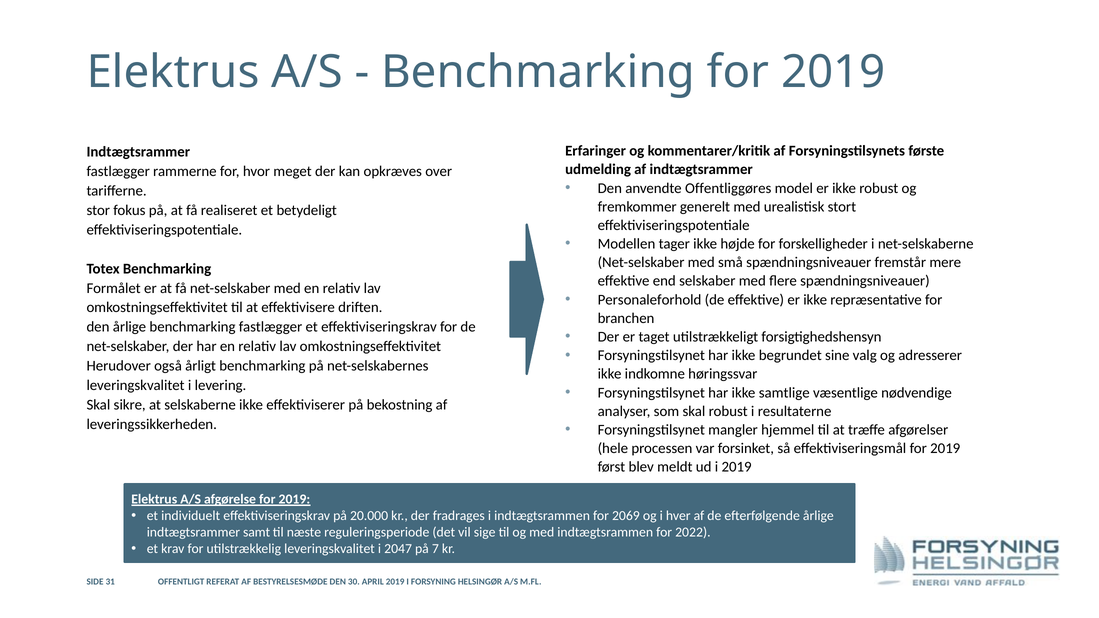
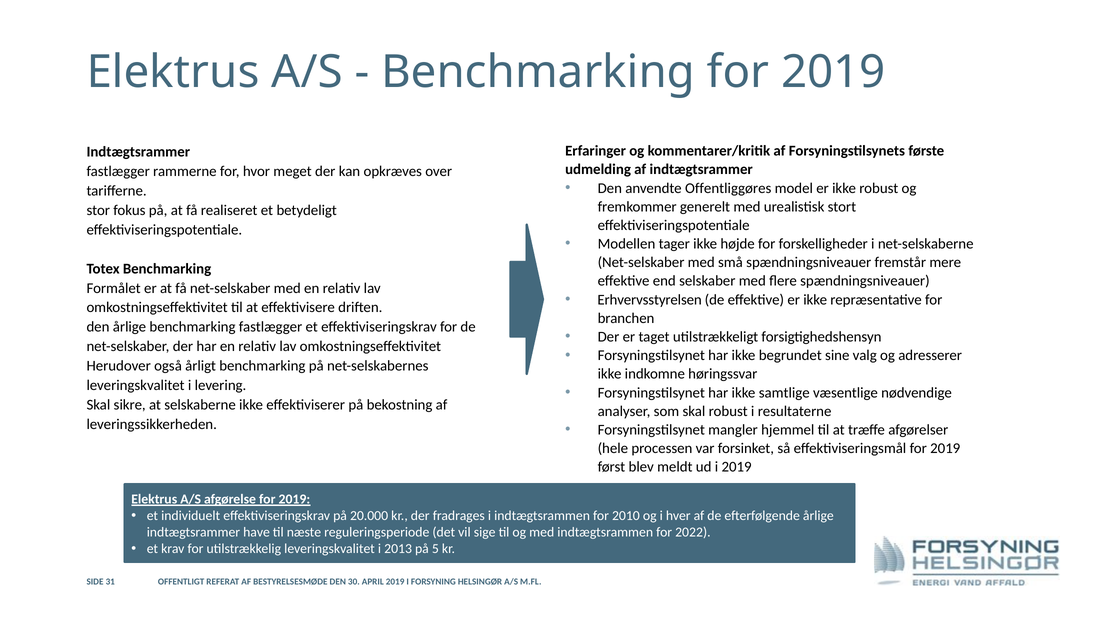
Personaleforhold: Personaleforhold -> Erhvervsstyrelsen
2069: 2069 -> 2010
samt: samt -> have
2047: 2047 -> 2013
7: 7 -> 5
